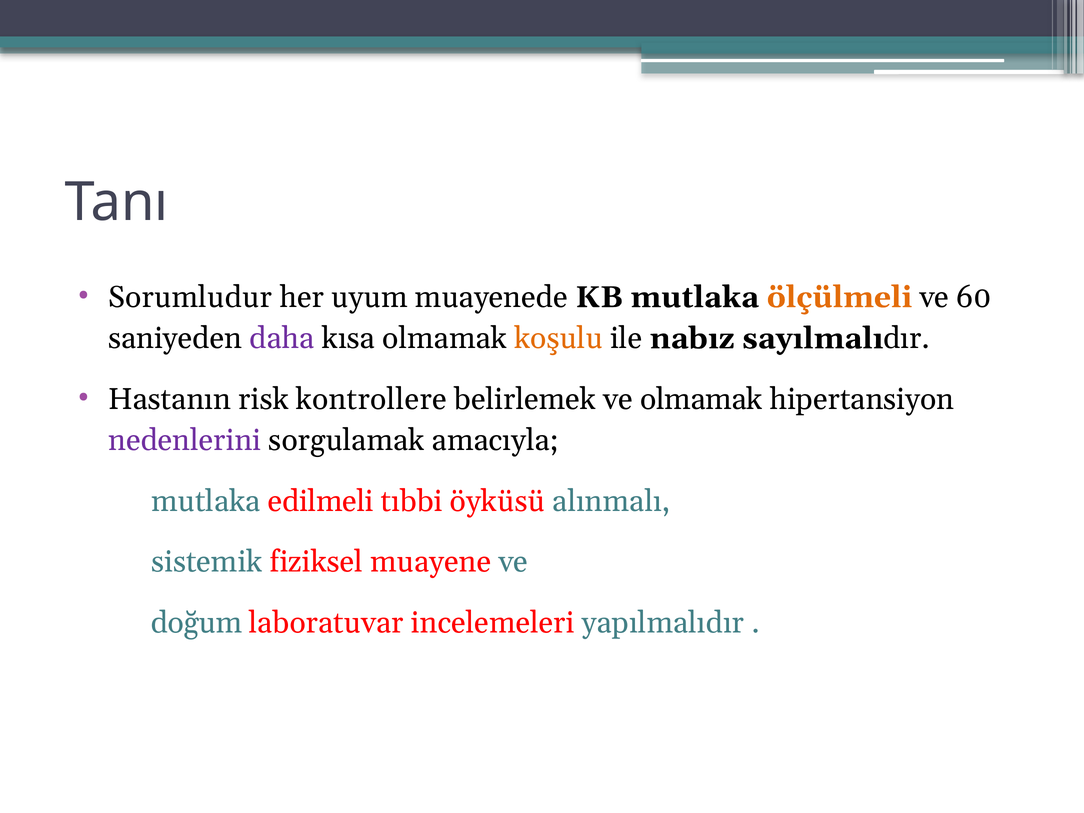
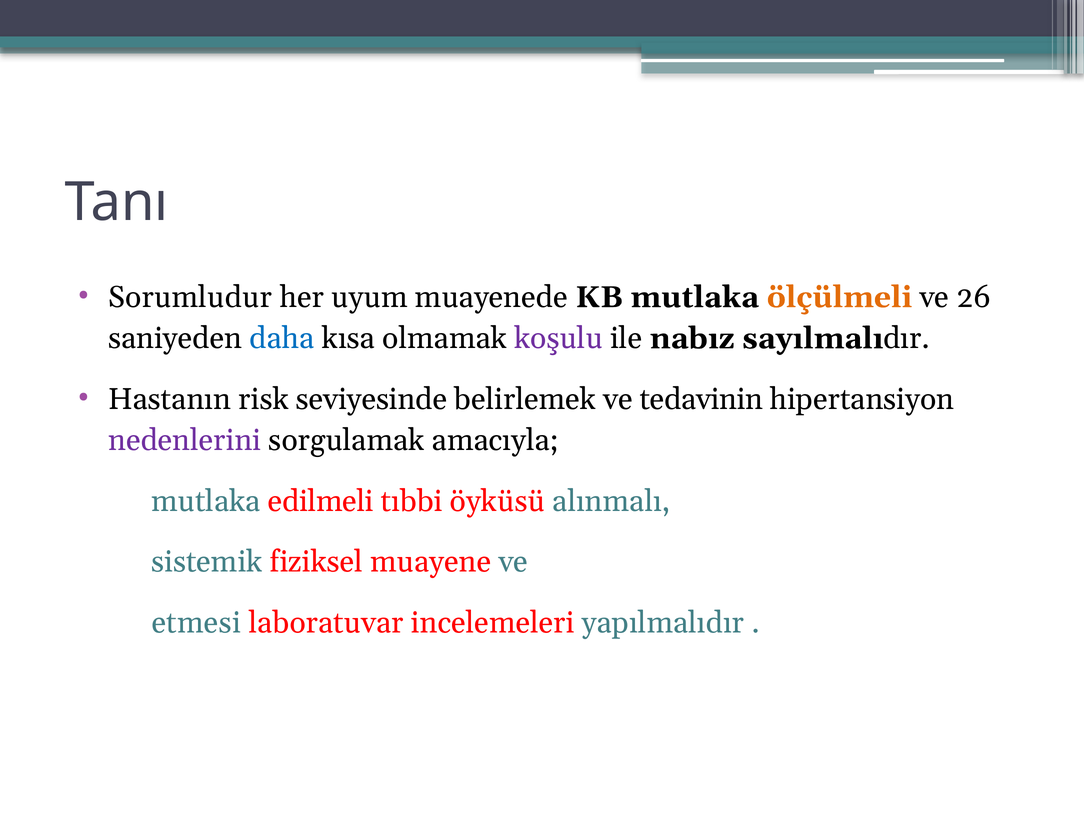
60: 60 -> 26
daha colour: purple -> blue
koşulu colour: orange -> purple
kontrollere: kontrollere -> seviyesinde
ve olmamak: olmamak -> tedavinin
doğum: doğum -> etmesi
